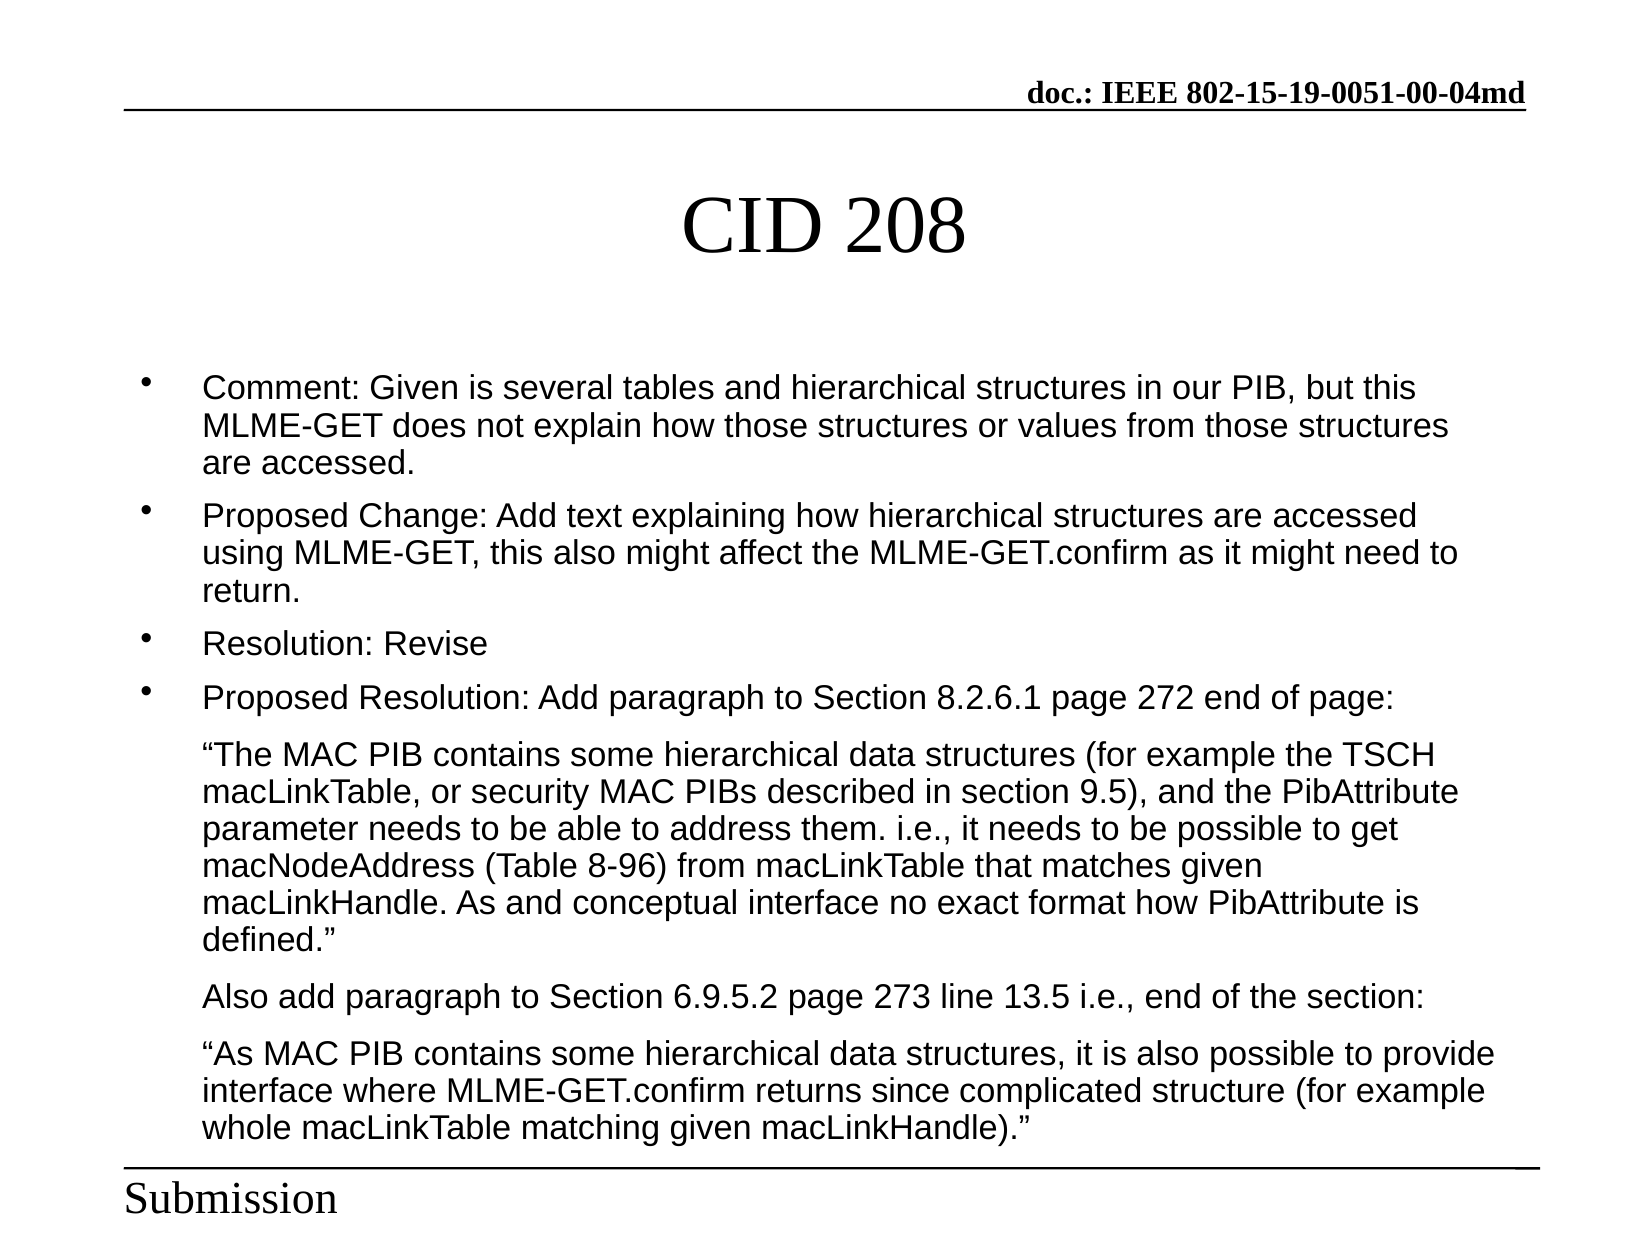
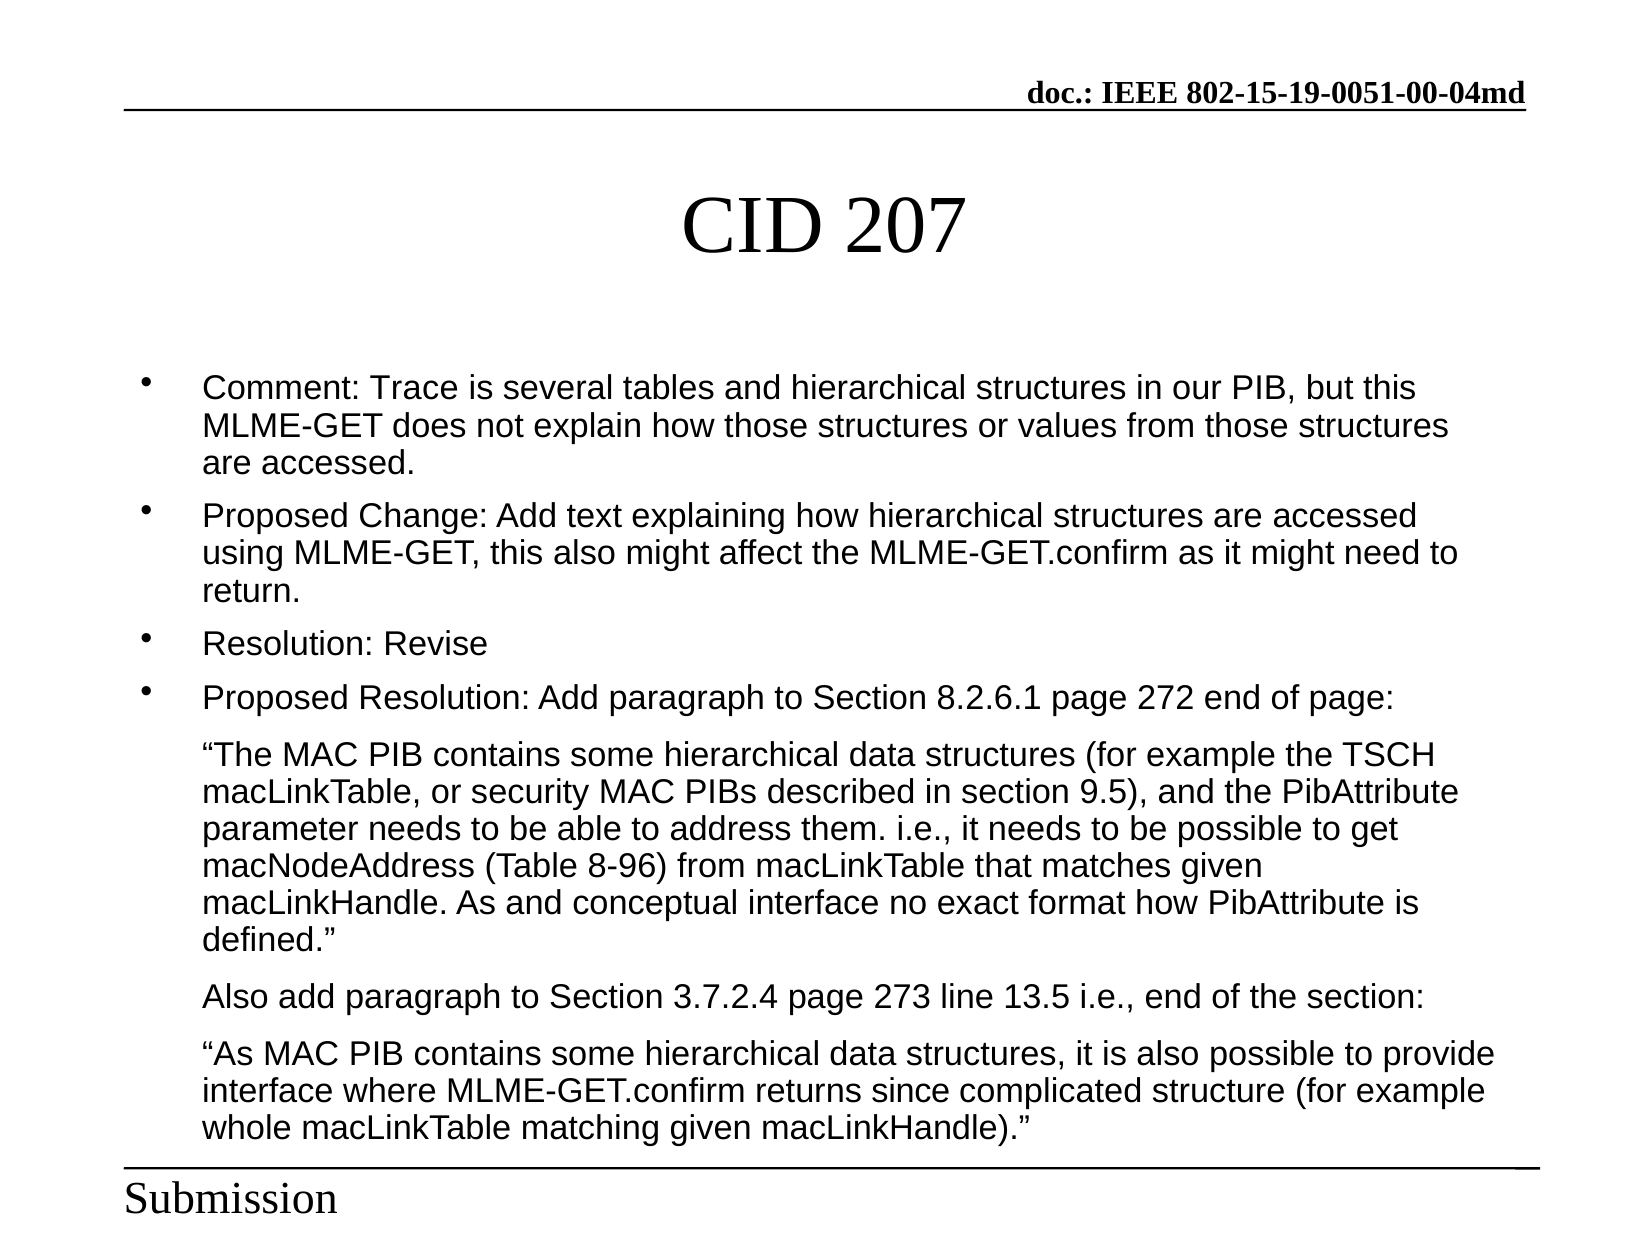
208: 208 -> 207
Comment Given: Given -> Trace
6.9.5.2: 6.9.5.2 -> 3.7.2.4
